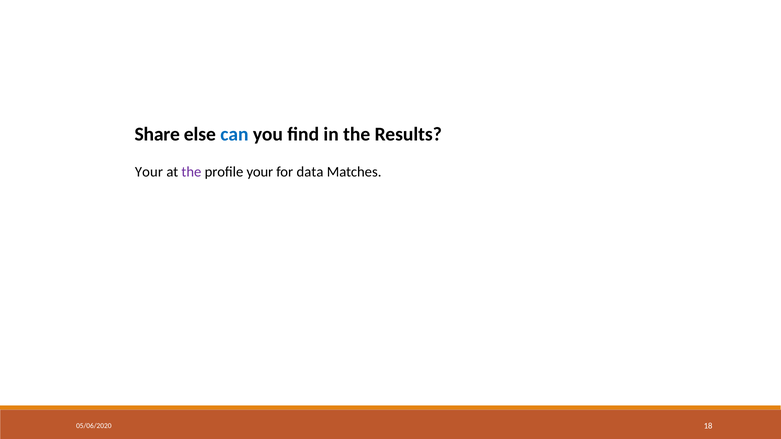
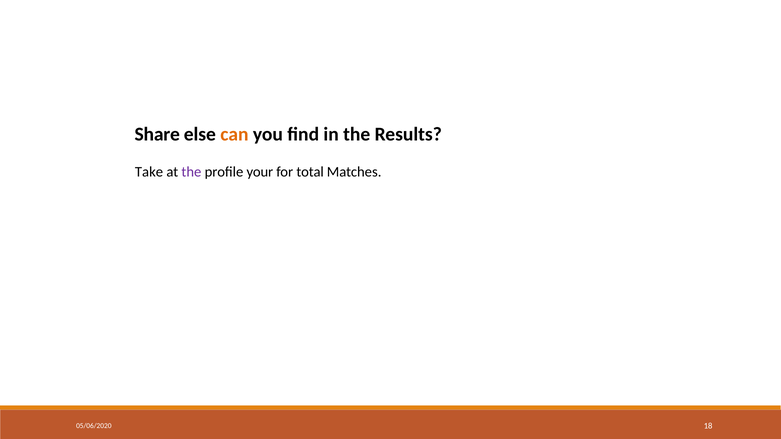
can colour: blue -> orange
Your at (149, 172): Your -> Take
data: data -> total
